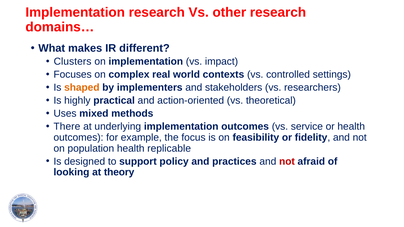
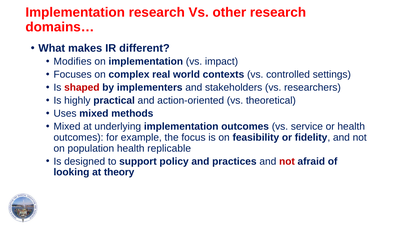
Clusters: Clusters -> Modifies
shaped colour: orange -> red
There at (67, 127): There -> Mixed
